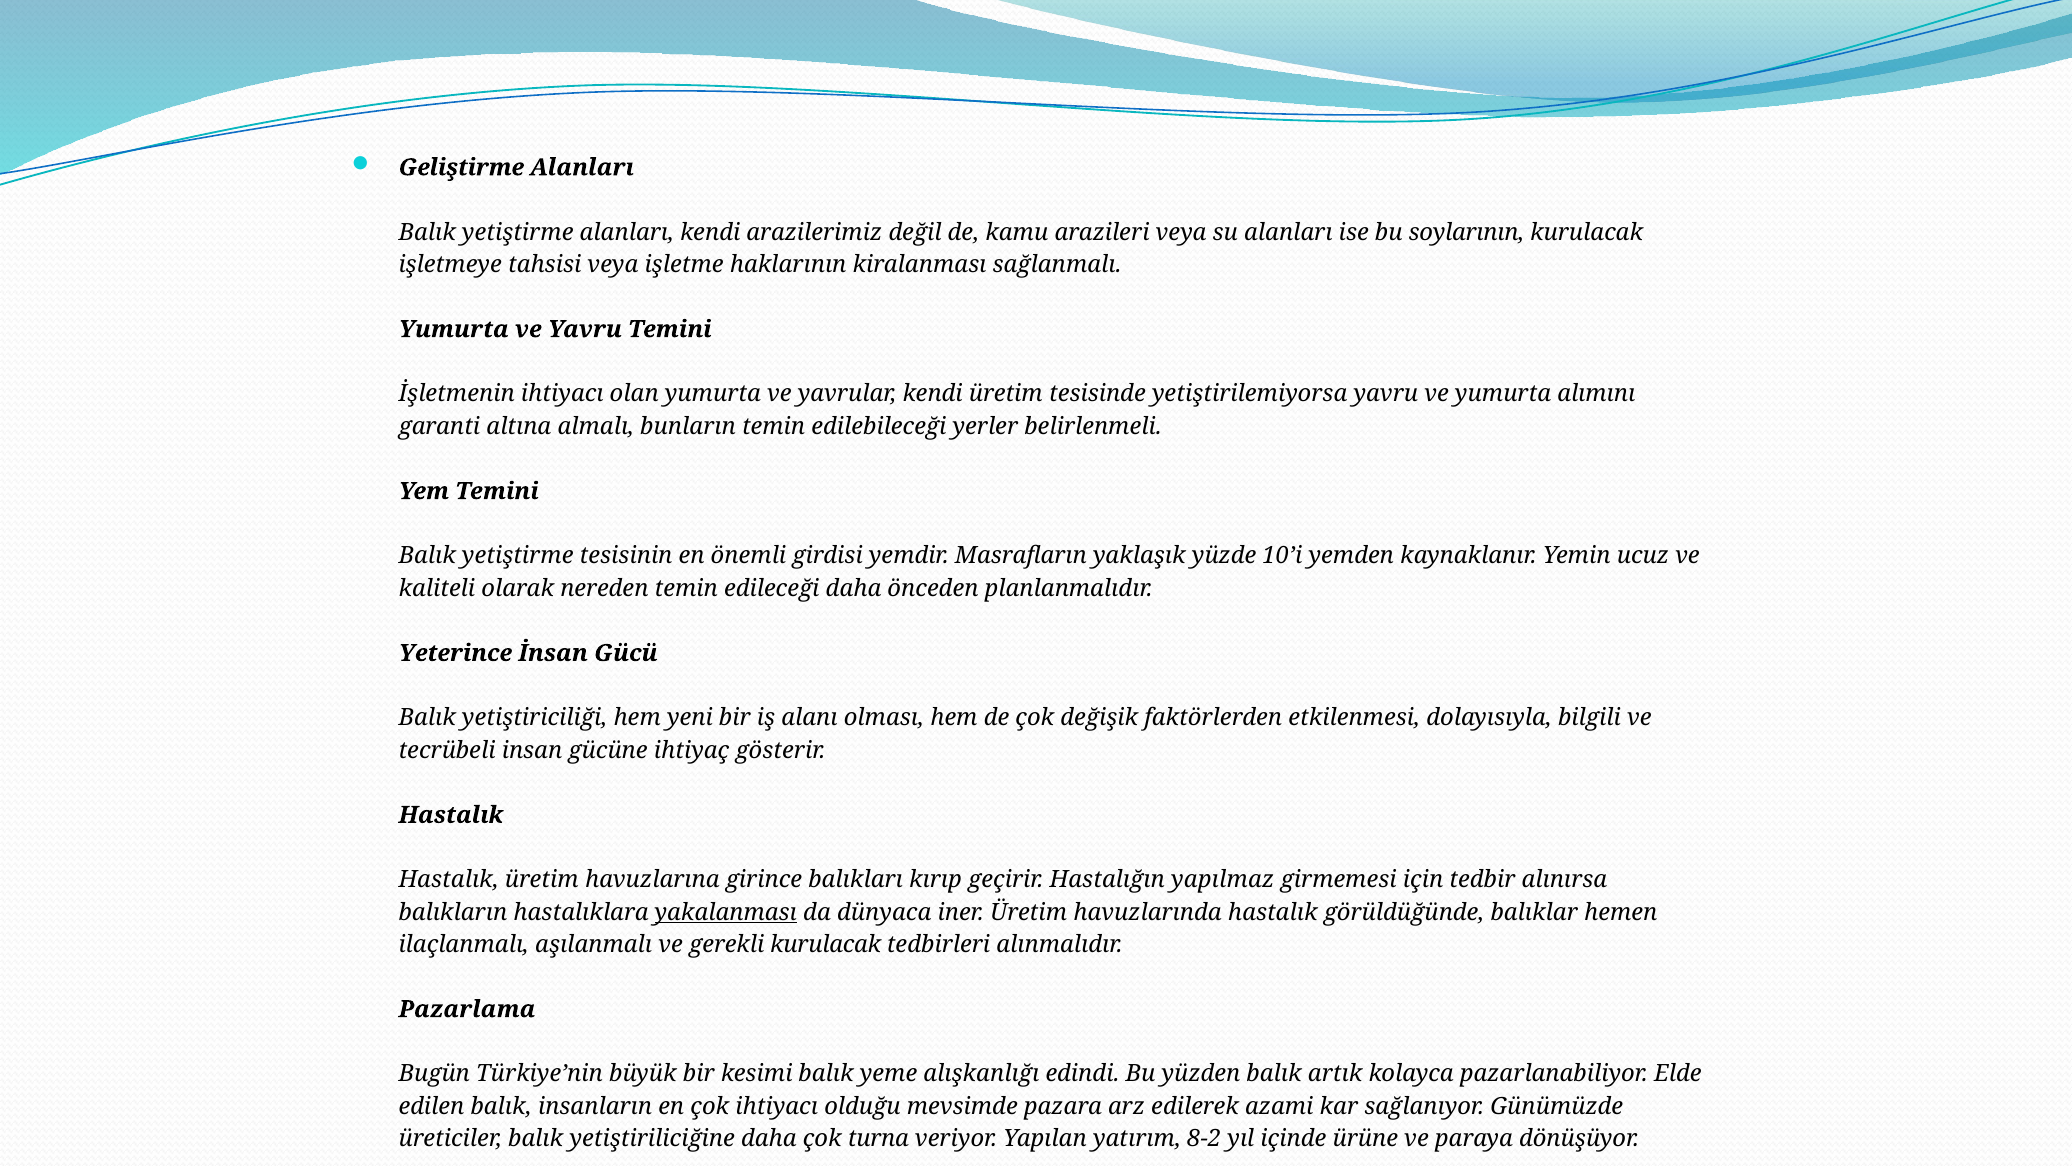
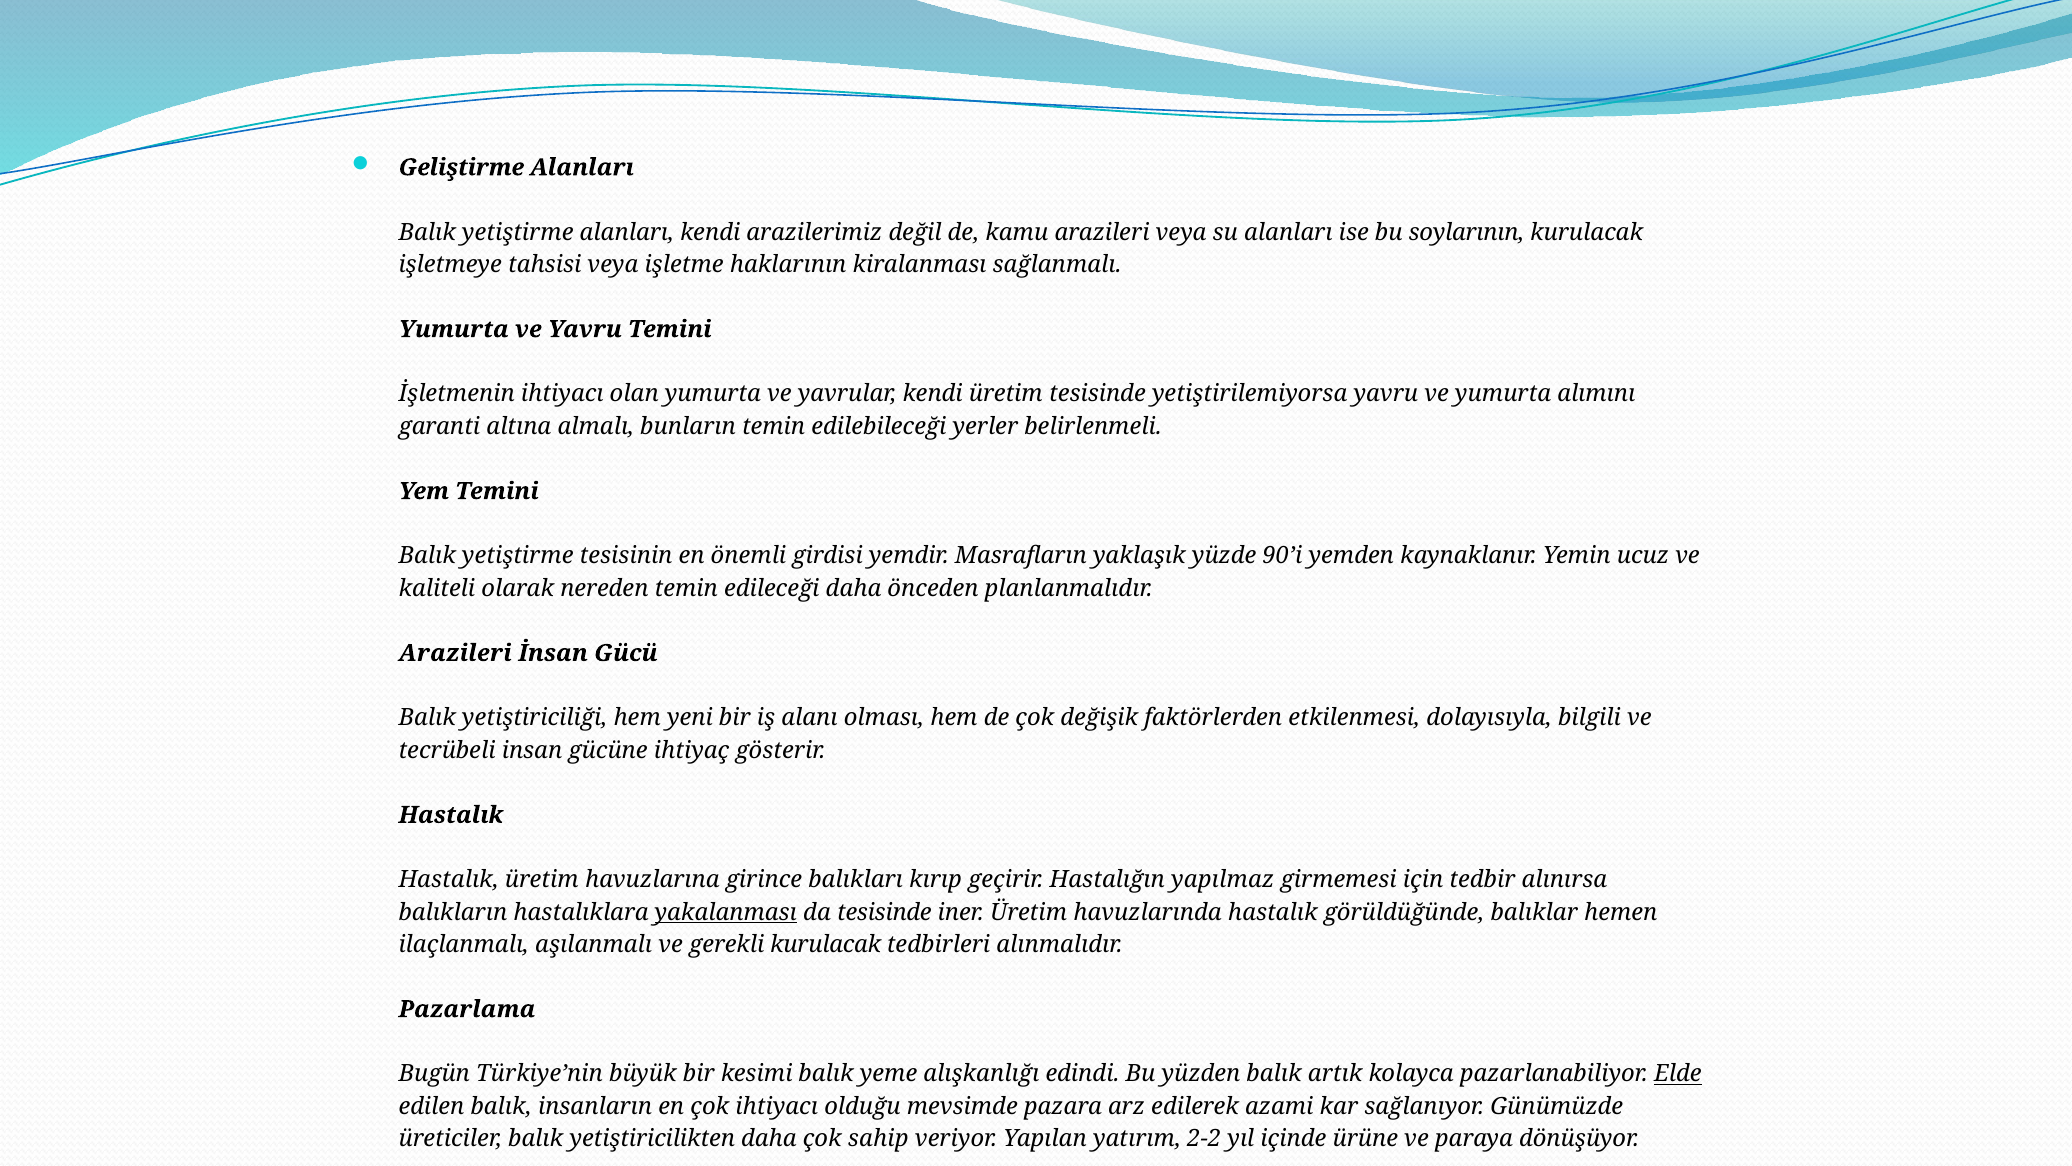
10’i: 10’i -> 90’i
Yeterince at (455, 653): Yeterince -> Arazileri
da dünyaca: dünyaca -> tesisinde
Elde underline: none -> present
yetiştiriliciğine: yetiştiriliciğine -> yetiştiricilikten
turna: turna -> sahip
8-2: 8-2 -> 2-2
